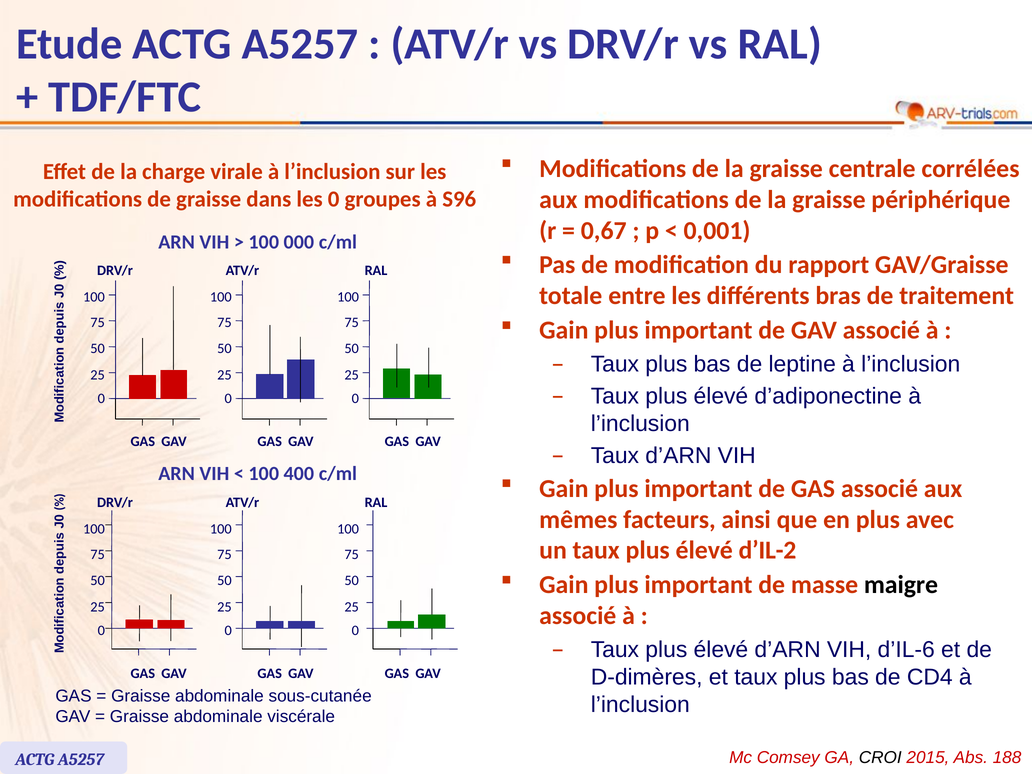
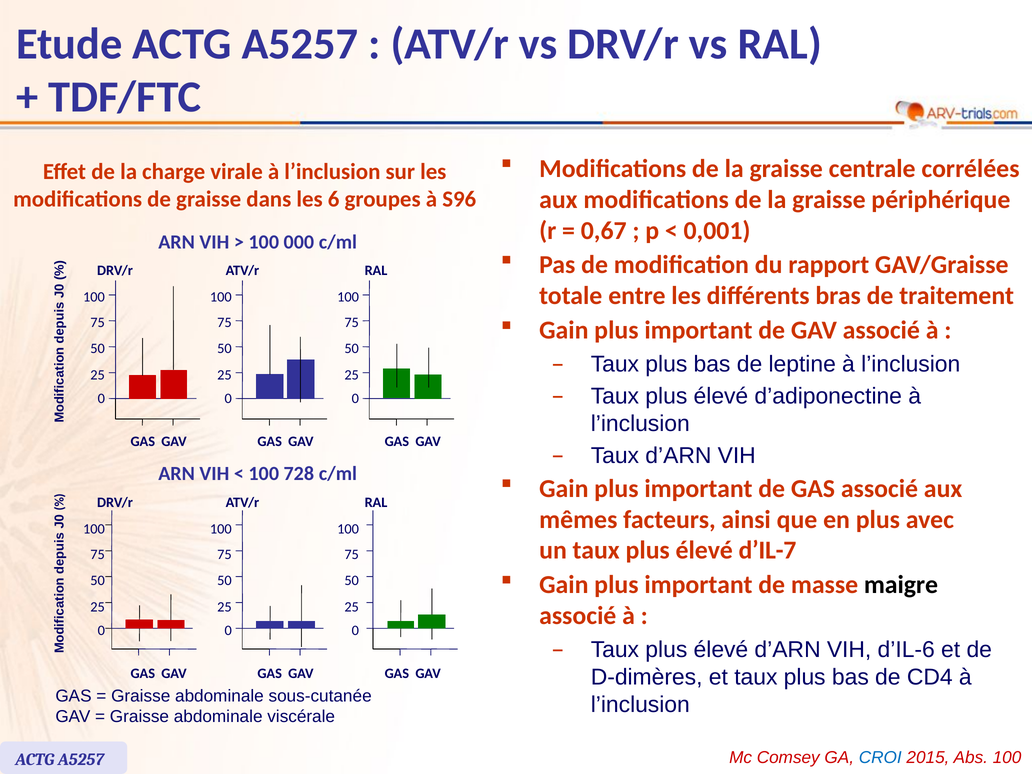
les 0: 0 -> 6
400: 400 -> 728
d’IL-2: d’IL-2 -> d’IL-7
CROI colour: black -> blue
Abs 188: 188 -> 100
